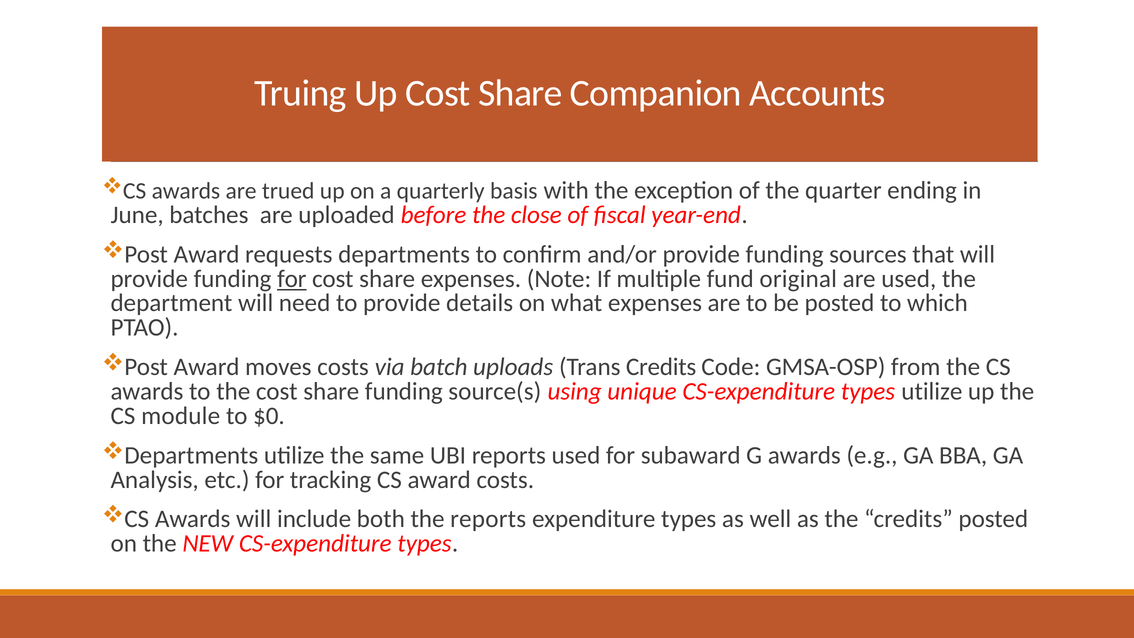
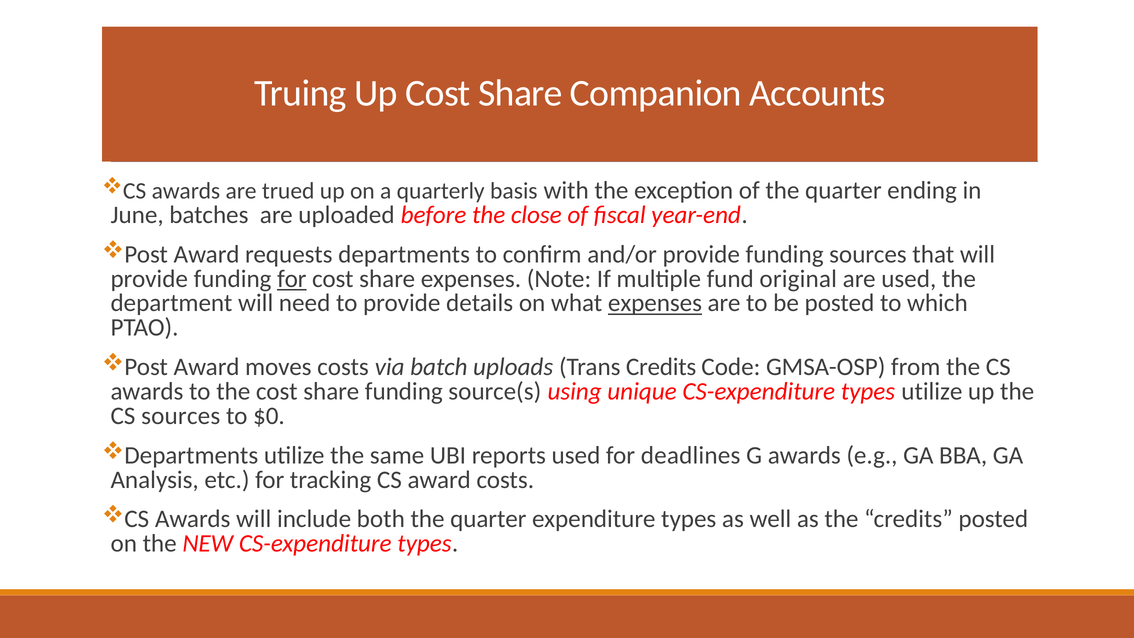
expenses at (655, 303) underline: none -> present
CS module: module -> sources
subaward: subaward -> deadlines
both the reports: reports -> quarter
